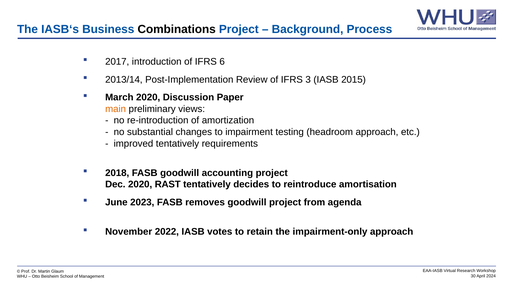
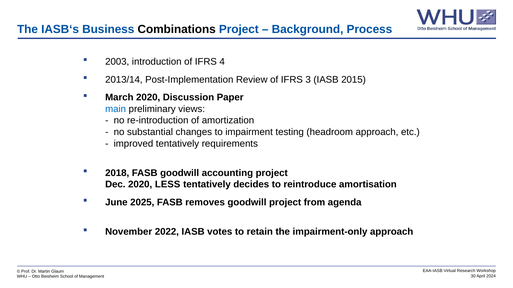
2017: 2017 -> 2003
6: 6 -> 4
main colour: orange -> blue
RAST: RAST -> LESS
2023: 2023 -> 2025
